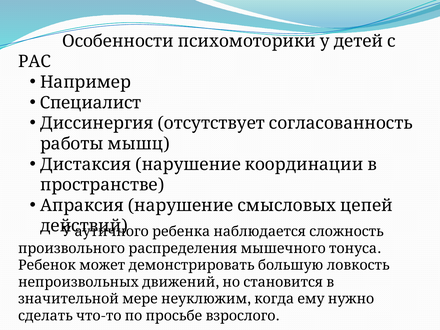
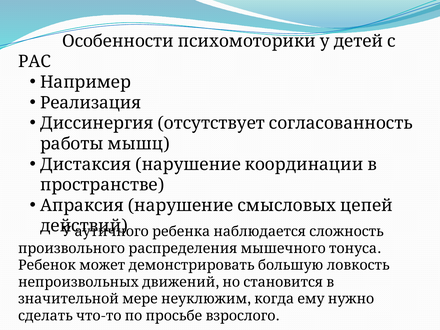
Специалист: Специалист -> Реализация
